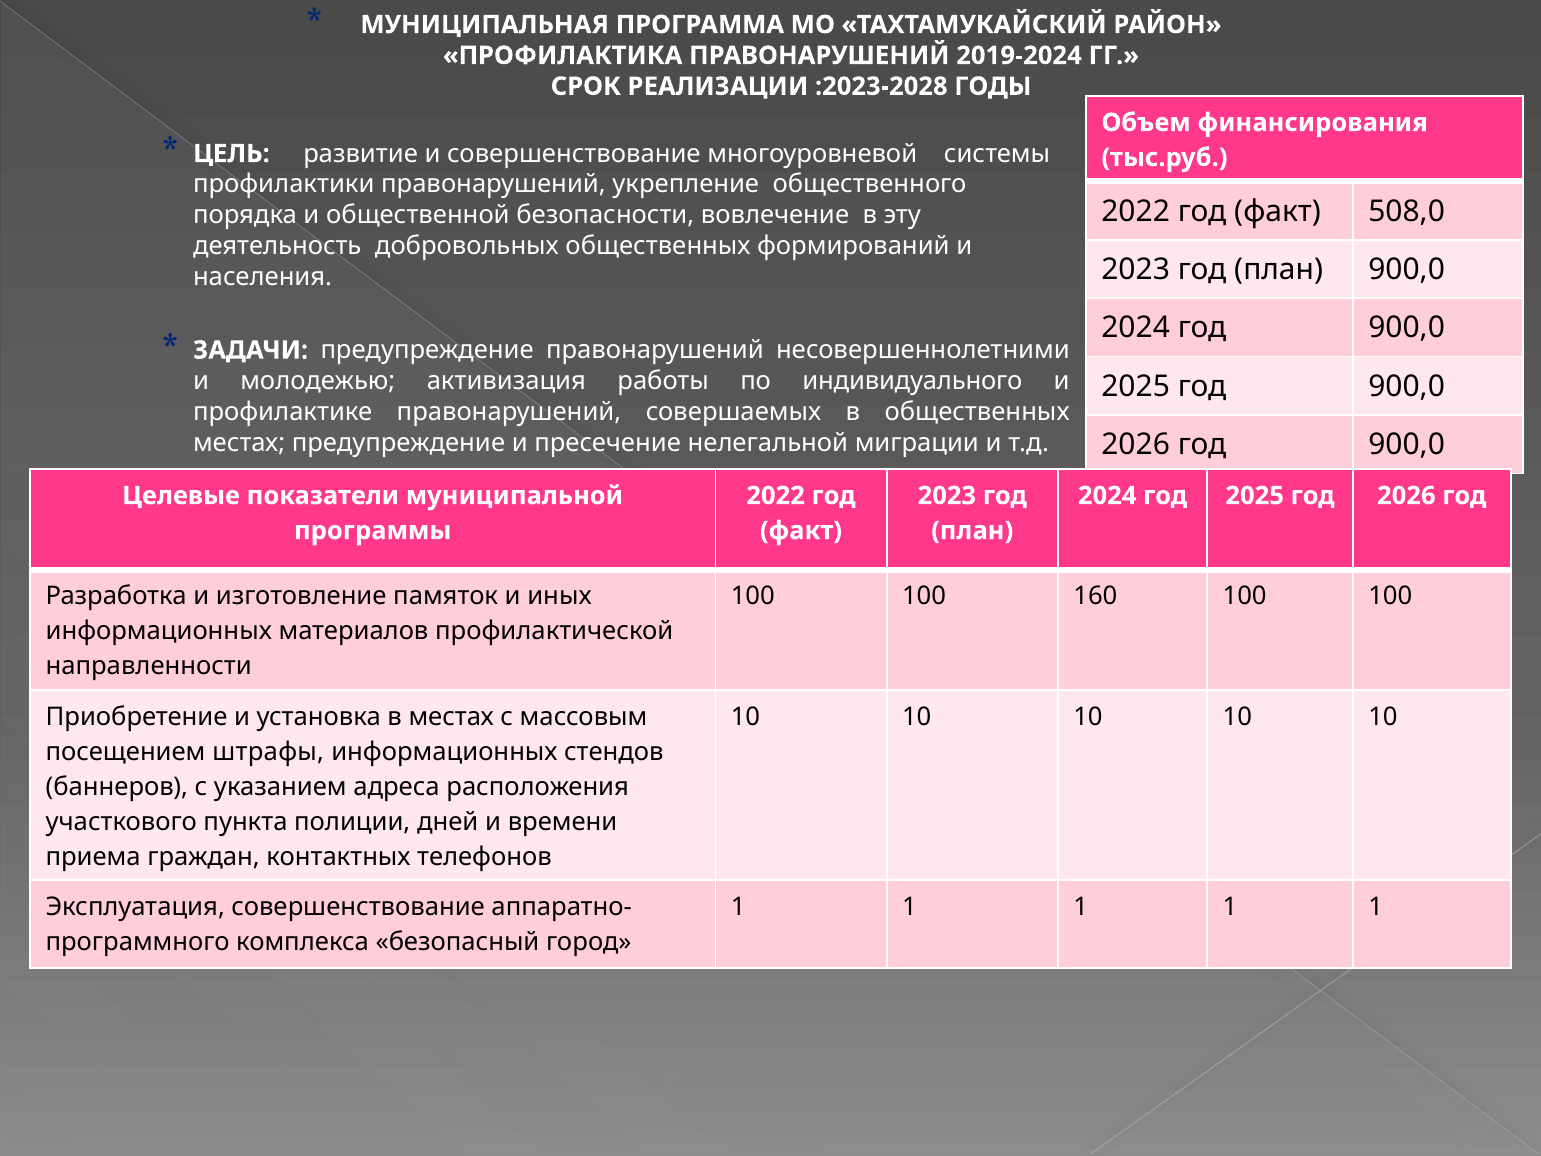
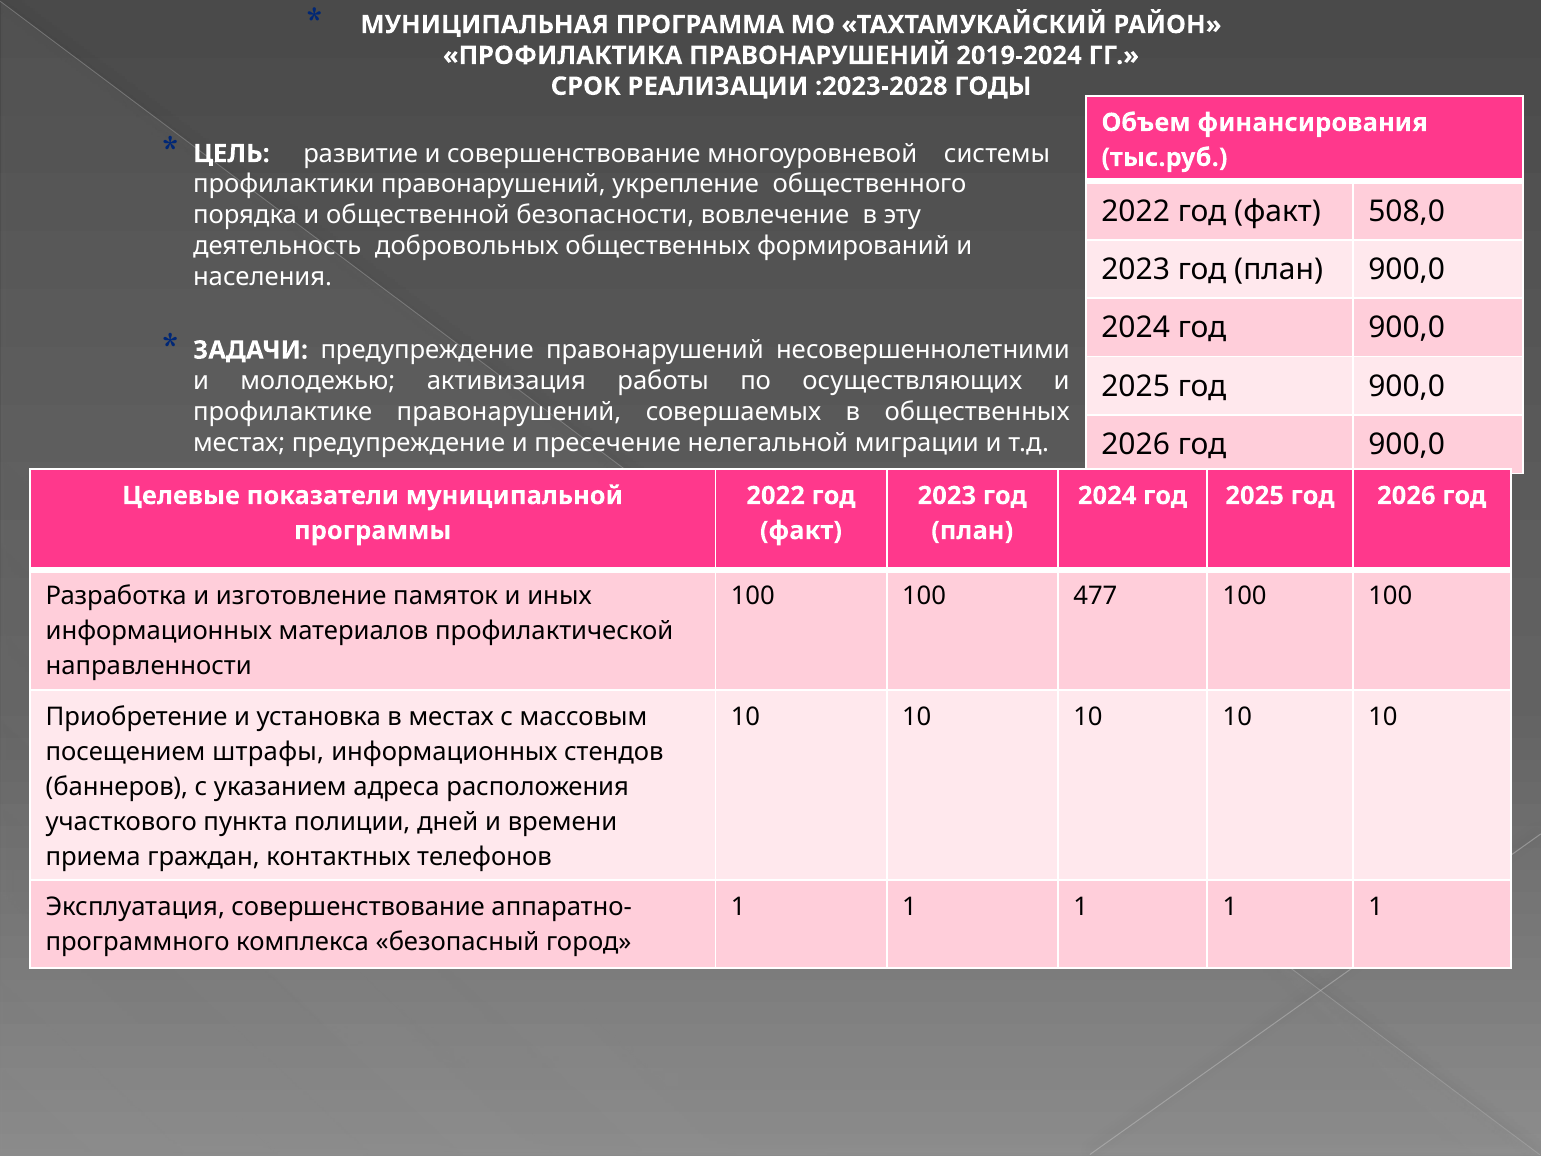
индивидуального: индивидуального -> осуществляющих
160: 160 -> 477
